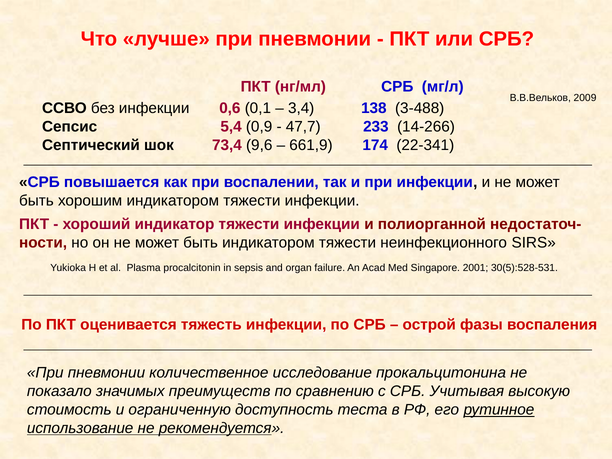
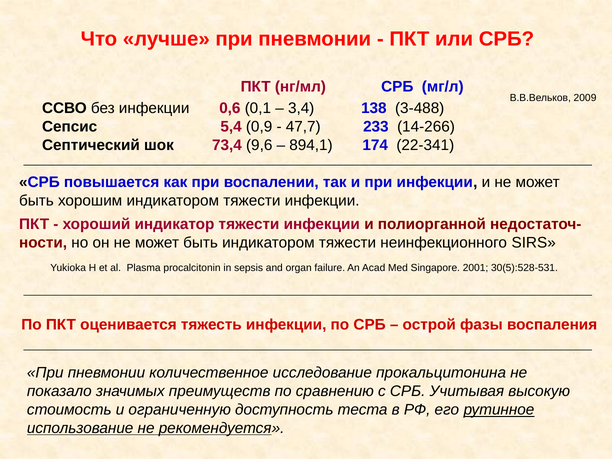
661,9: 661,9 -> 894,1
